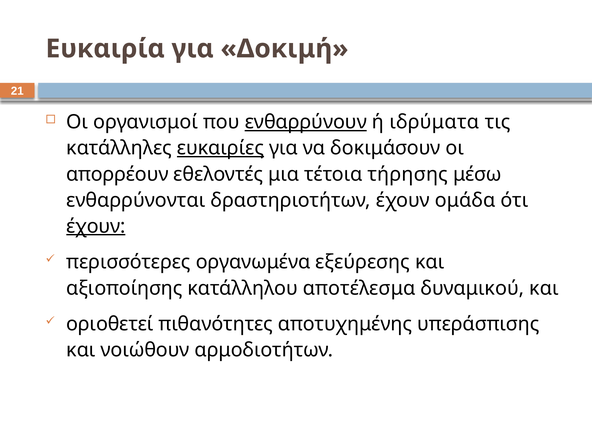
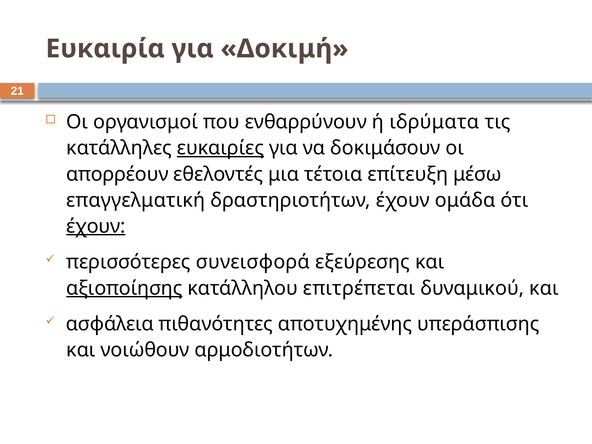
ενθαρρύνουν underline: present -> none
τήρησης: τήρησης -> επίτευξη
ενθαρρύνονται: ενθαρρύνονται -> επαγγελματική
οργανωμένα: οργανωμένα -> συνεισφορά
αξιοποίησης underline: none -> present
αποτέλεσμα: αποτέλεσμα -> επιτρέπεται
οριοθετεί: οριοθετεί -> ασφάλεια
